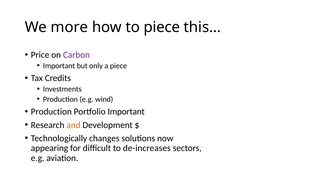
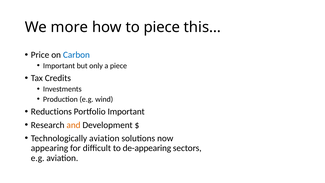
Carbon colour: purple -> blue
Production at (51, 112): Production -> Reductions
Technologically changes: changes -> aviation
de-increases: de-increases -> de-appearing
